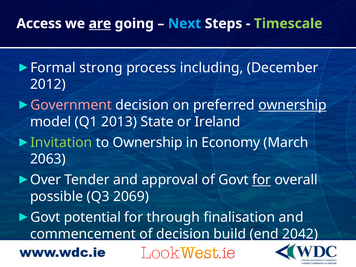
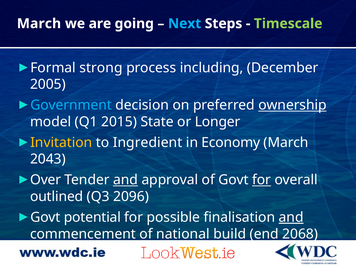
Access at (39, 24): Access -> March
are underline: present -> none
2012: 2012 -> 2005
Government colour: pink -> light blue
2013: 2013 -> 2015
Ireland: Ireland -> Longer
Invitation colour: light green -> yellow
to Ownership: Ownership -> Ingredient
2063: 2063 -> 2043
and at (126, 180) underline: none -> present
possible: possible -> outlined
2069: 2069 -> 2096
through: through -> possible
and at (291, 217) underline: none -> present
of decision: decision -> national
2042: 2042 -> 2068
